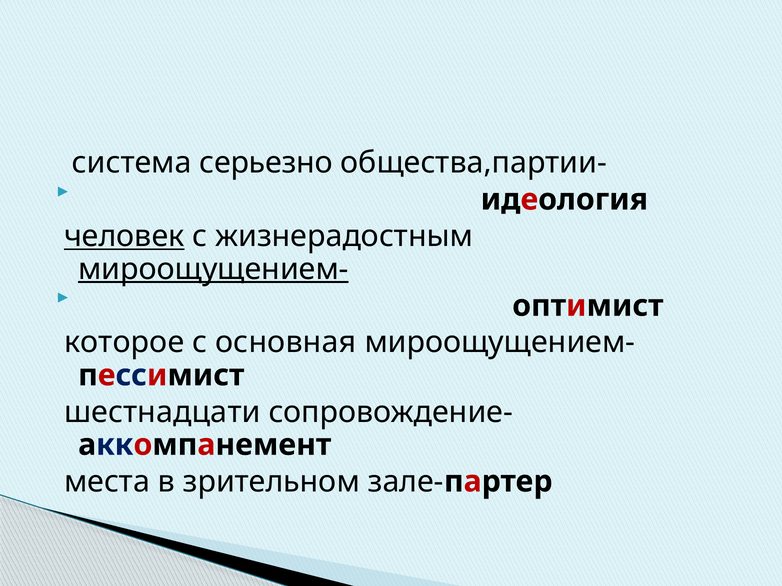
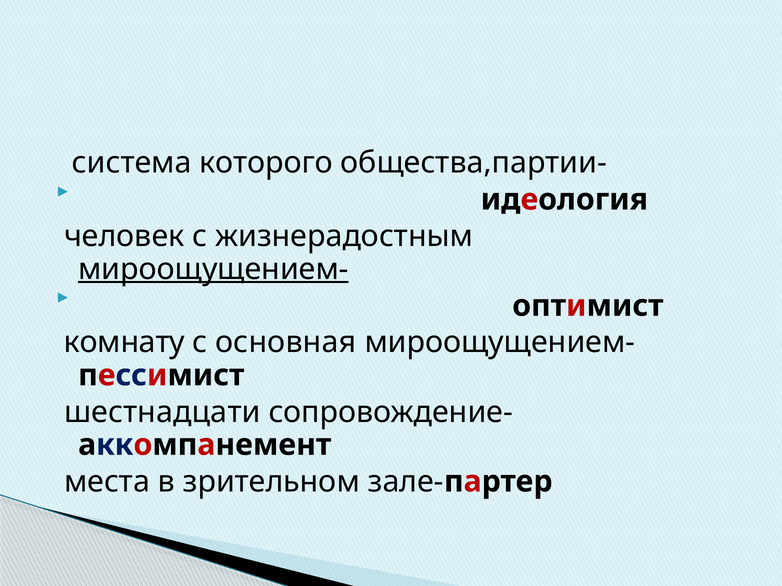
серьезно: серьезно -> которого
человек underline: present -> none
которое: которое -> комнату
